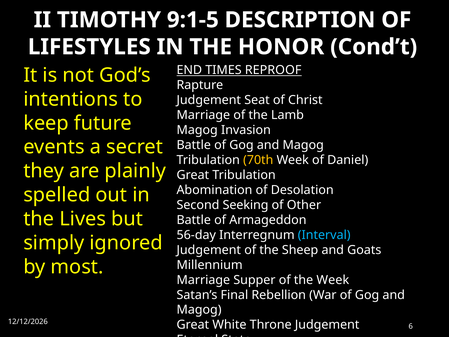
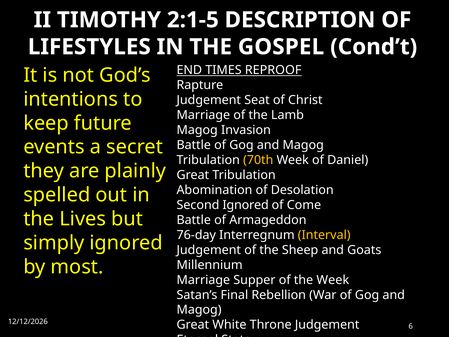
9:1-5: 9:1-5 -> 2:1-5
HONOR: HONOR -> GOSPEL
Second Seeking: Seeking -> Ignored
Other: Other -> Come
56-day: 56-day -> 76-day
Interval colour: light blue -> yellow
